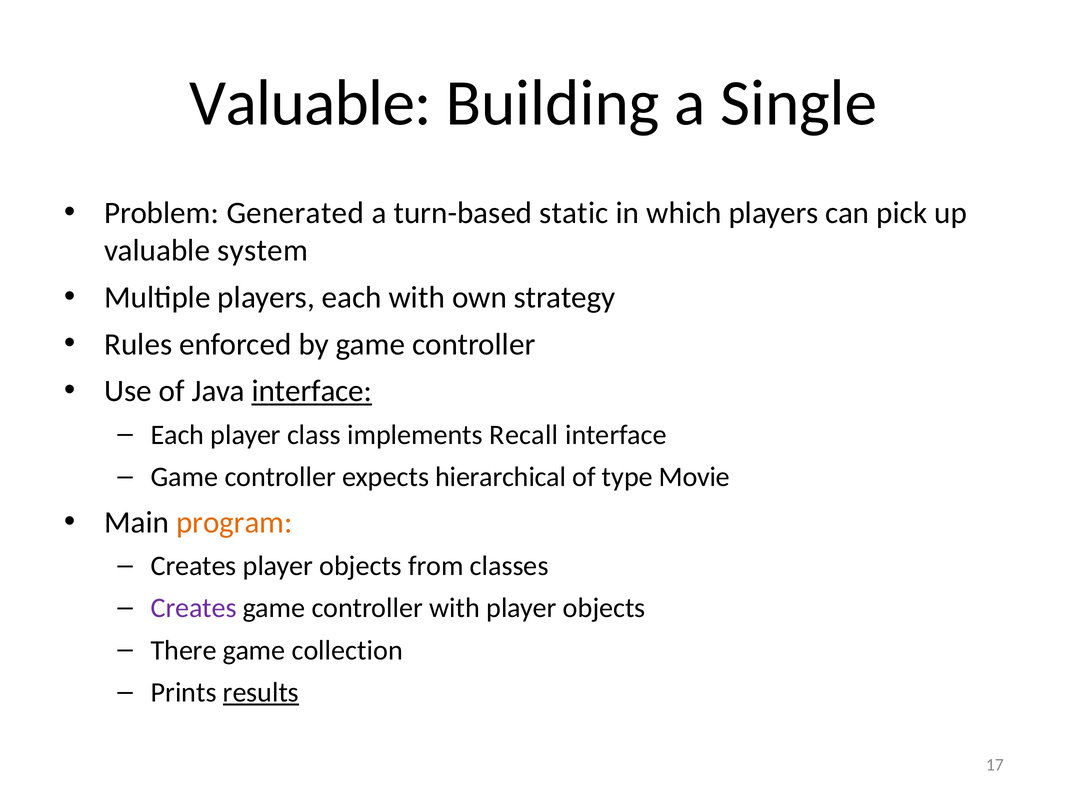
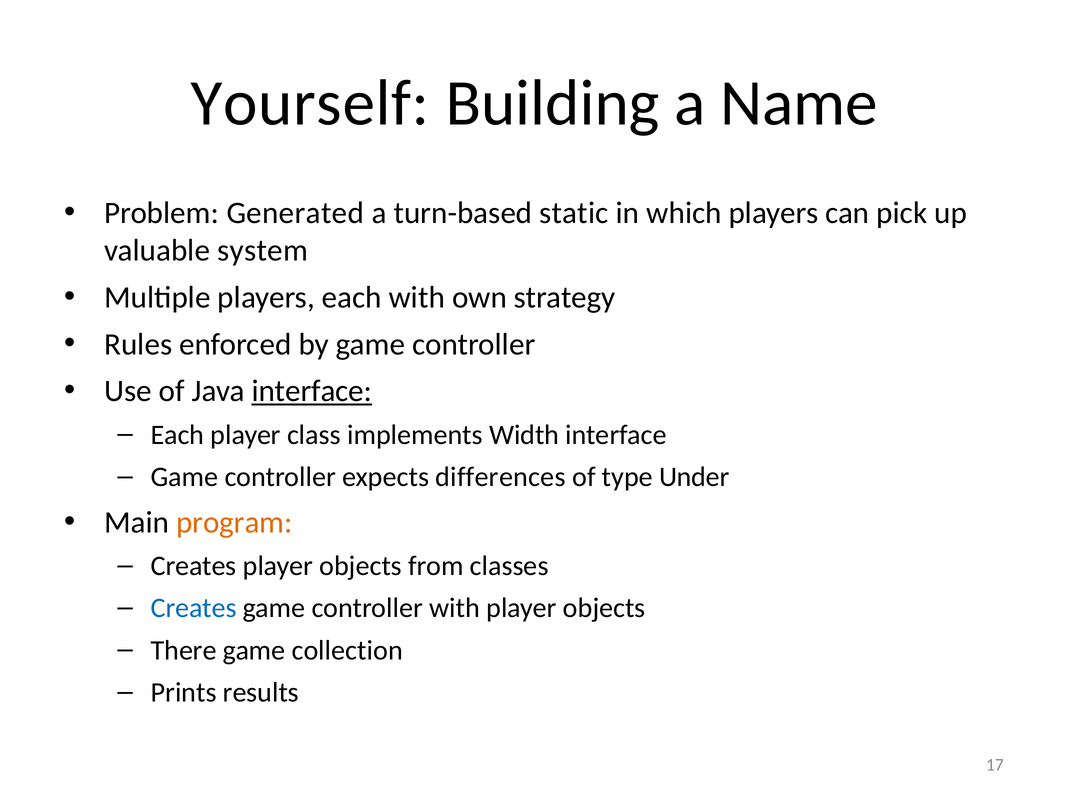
Valuable at (311, 103): Valuable -> Yourself
Single: Single -> Name
Recall: Recall -> Width
hierarchical: hierarchical -> differences
Movie: Movie -> Under
Creates at (194, 608) colour: purple -> blue
results underline: present -> none
